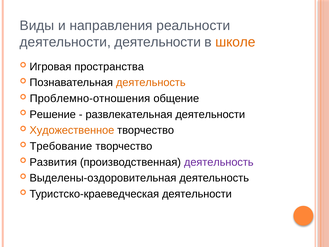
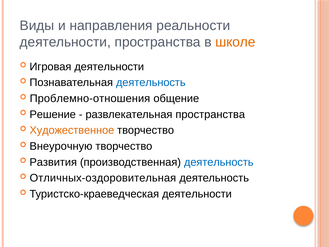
деятельности деятельности: деятельности -> пространства
Игровая пространства: пространства -> деятельности
деятельность at (151, 82) colour: orange -> blue
развлекательная деятельности: деятельности -> пространства
Требование: Требование -> Внеурочную
деятельность at (219, 162) colour: purple -> blue
Выделены-оздоровительная: Выделены-оздоровительная -> Отличных-оздоровительная
